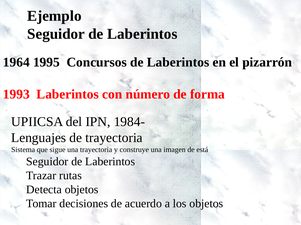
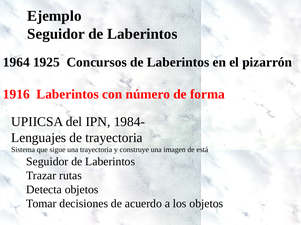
1995: 1995 -> 1925
1993: 1993 -> 1916
